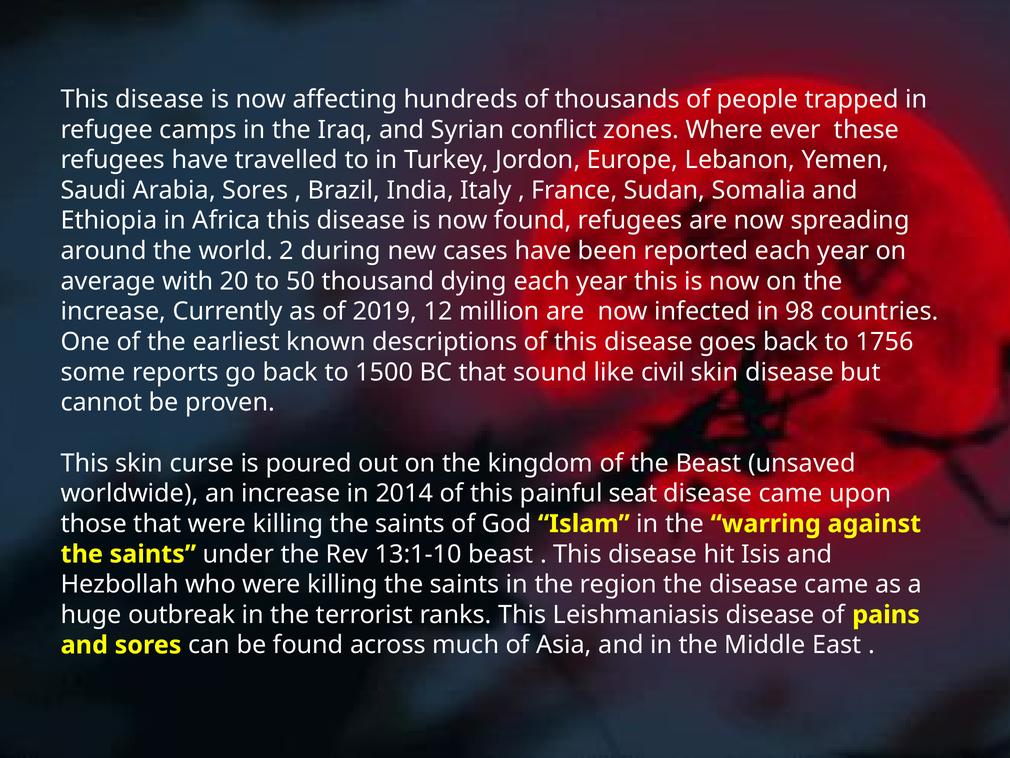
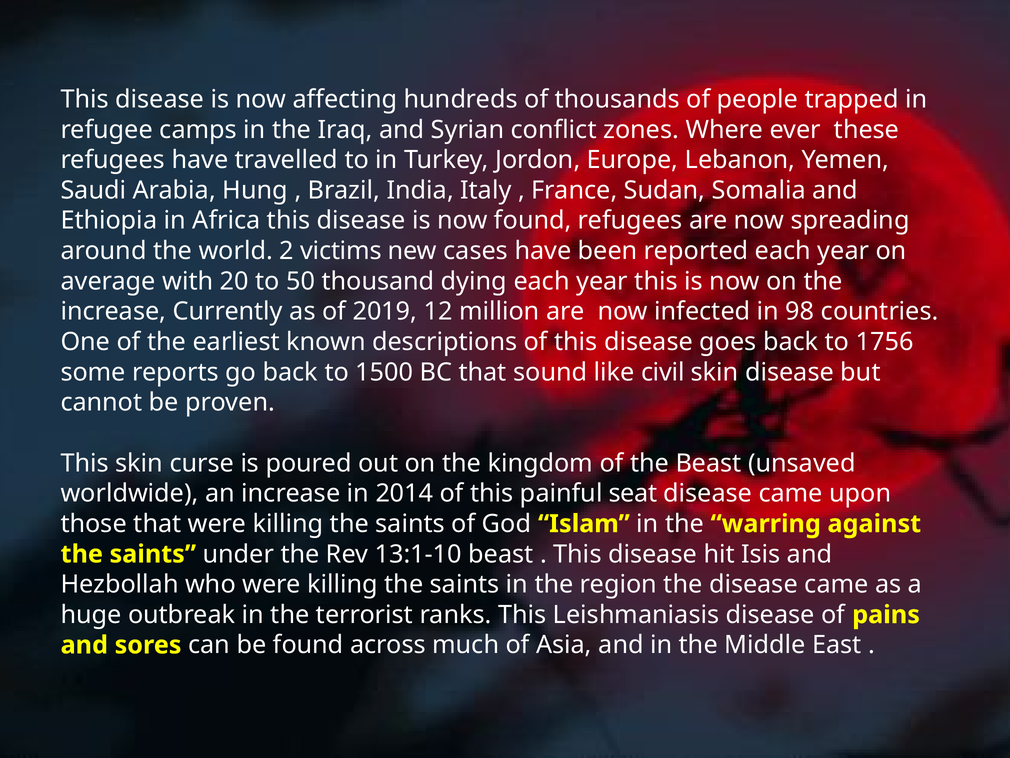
Arabia Sores: Sores -> Hung
during: during -> victims
